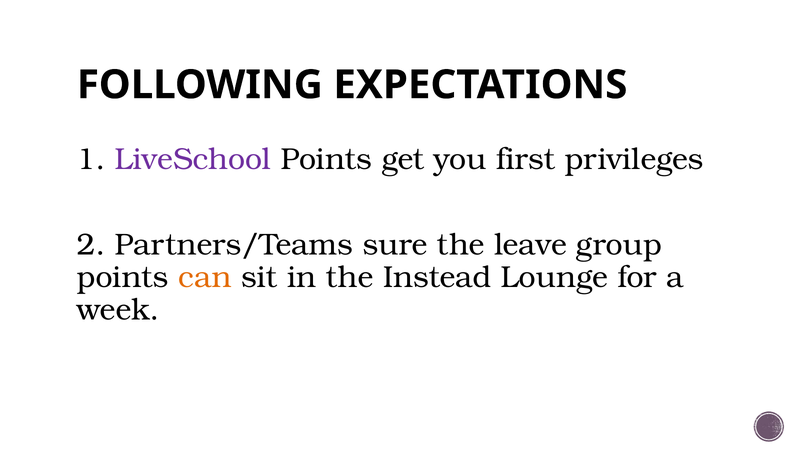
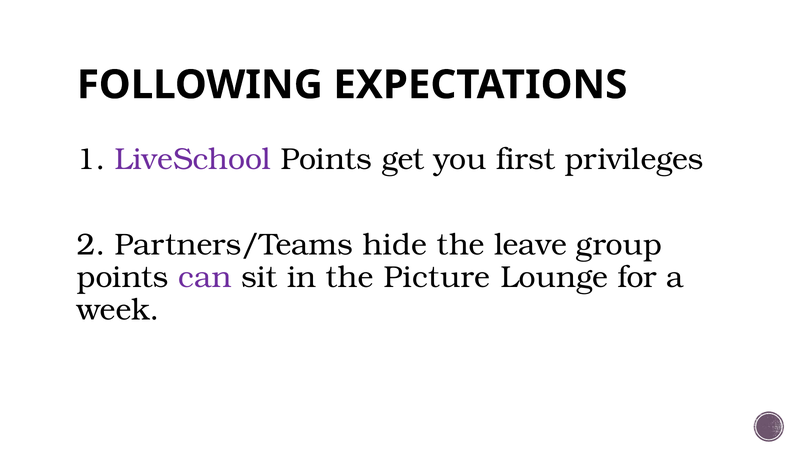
sure: sure -> hide
can colour: orange -> purple
Instead: Instead -> Picture
